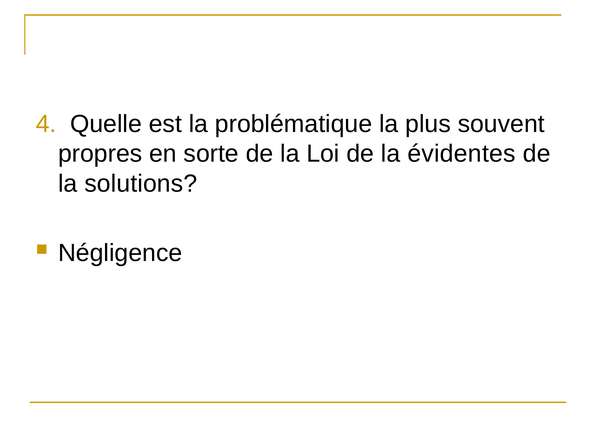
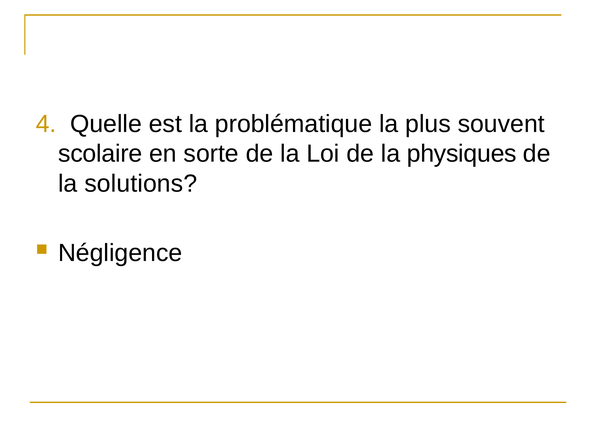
propres: propres -> scolaire
évidentes: évidentes -> physiques
